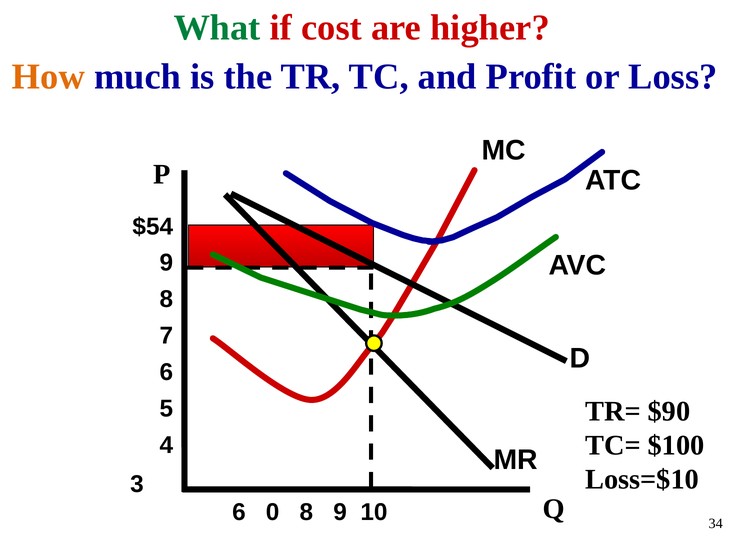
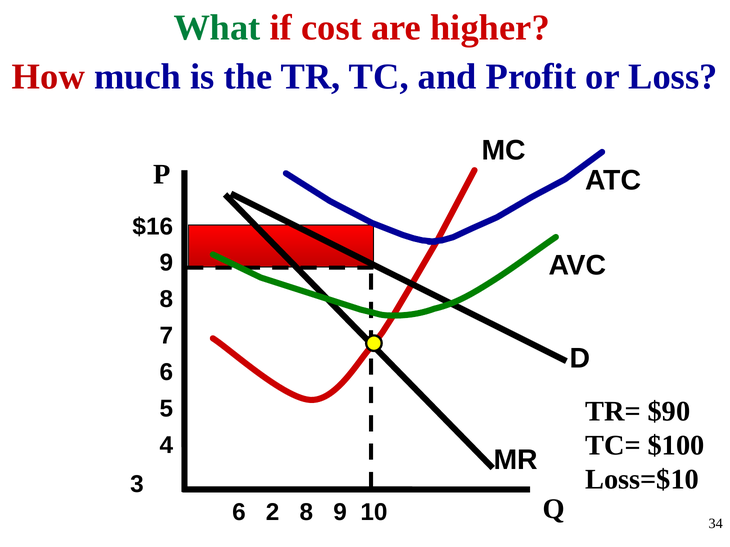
How colour: orange -> red
$54: $54 -> $16
0: 0 -> 2
